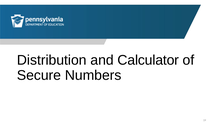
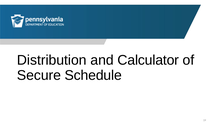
Numbers: Numbers -> Schedule
